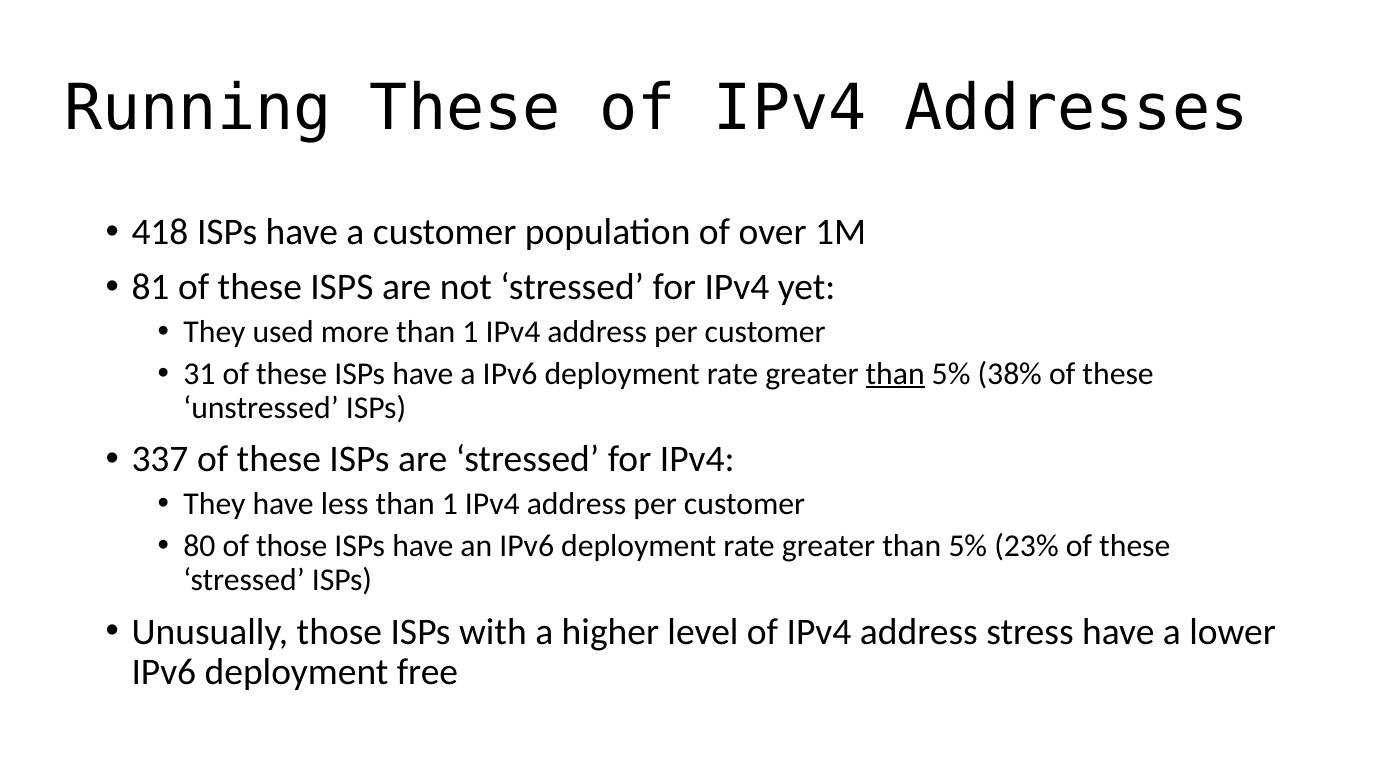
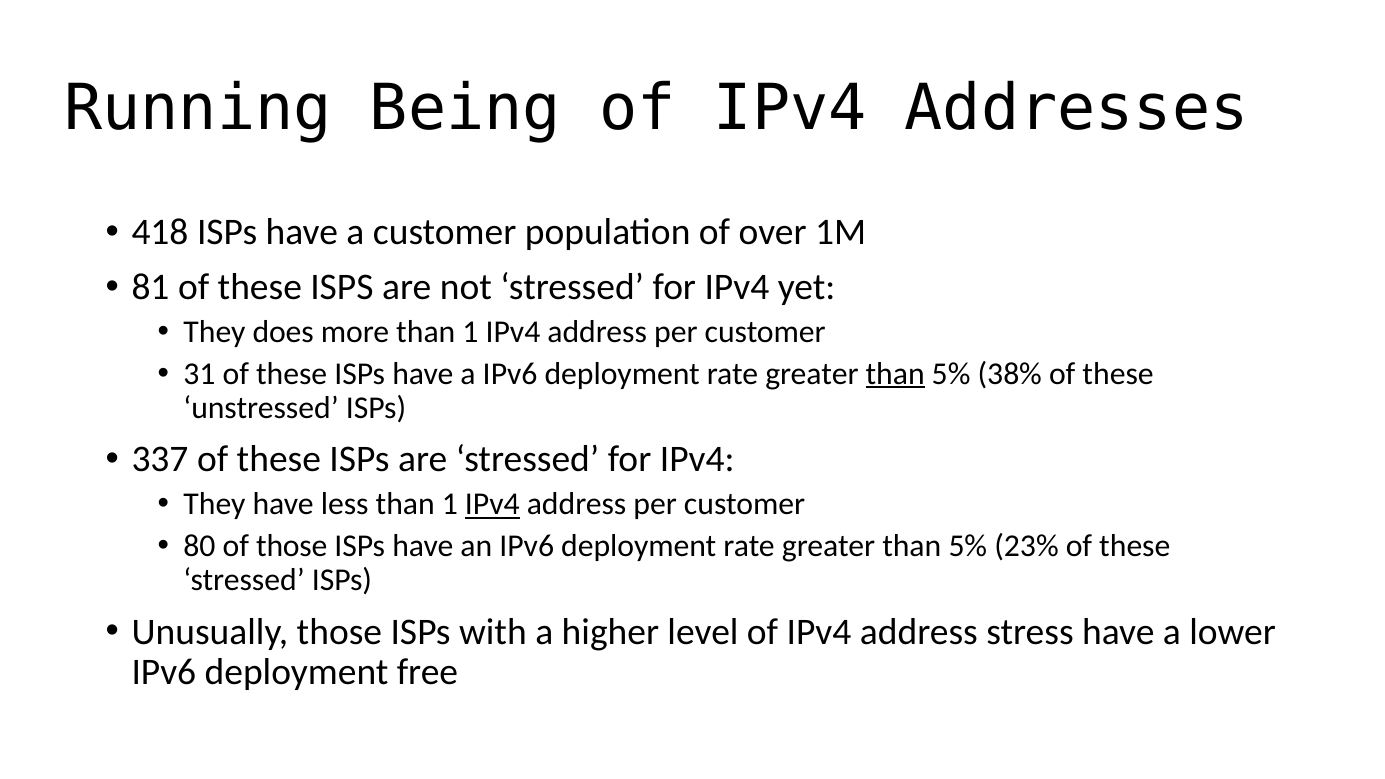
Running These: These -> Being
used: used -> does
IPv4 at (492, 504) underline: none -> present
